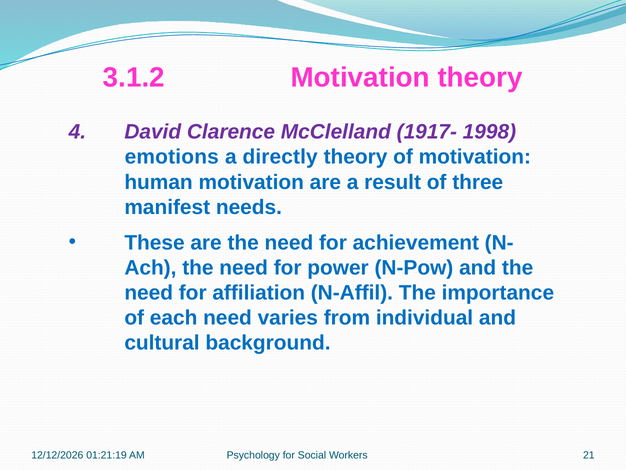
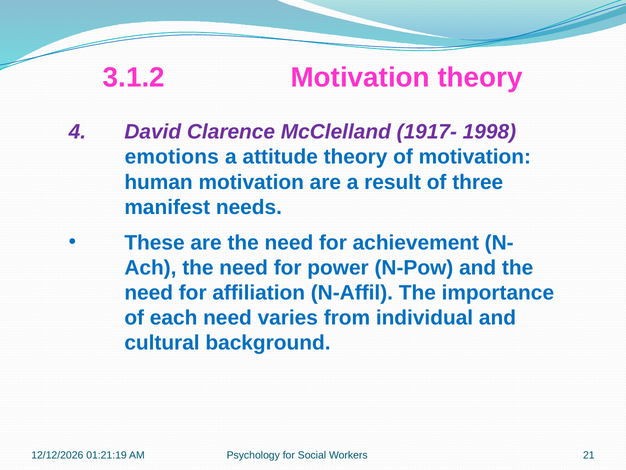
directly: directly -> attitude
